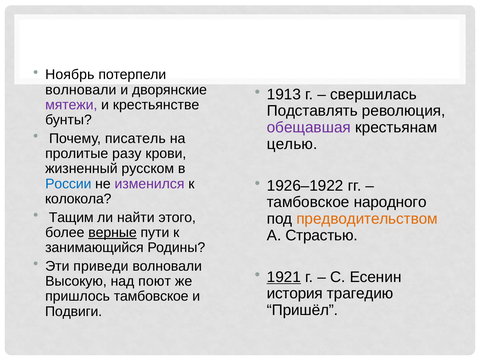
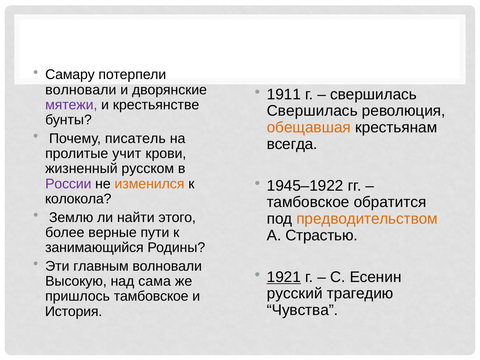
Ноябрь: Ноябрь -> Самару
1913: 1913 -> 1911
Подставлять at (312, 111): Подставлять -> Свершилась
обещавшая colour: purple -> orange
целью: целью -> всегда
разу: разу -> учит
1926–1922: 1926–1922 -> 1945–1922
России colour: blue -> purple
изменился colour: purple -> orange
народного: народного -> обратится
Тащим: Тащим -> Землю
верные underline: present -> none
приведи: приведи -> главным
поют: поют -> сама
история: история -> русский
Пришёл: Пришёл -> Чувства
Подвиги: Подвиги -> История
